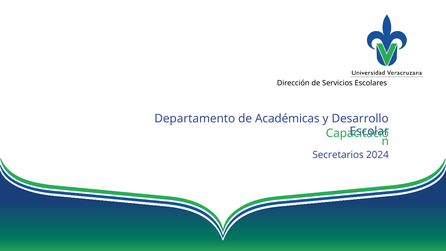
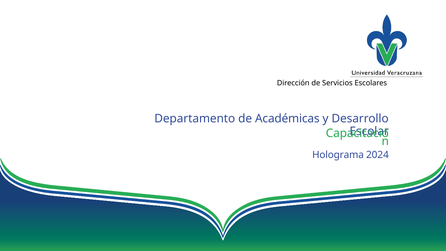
Secretarios: Secretarios -> Holograma
